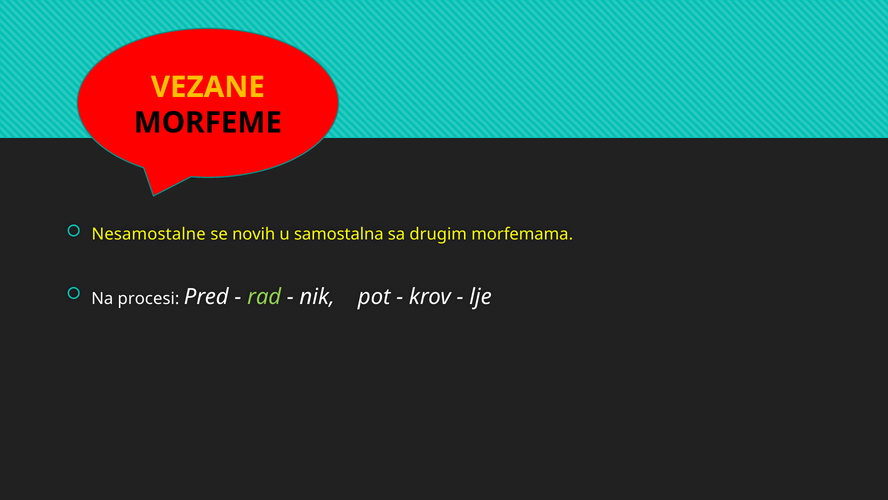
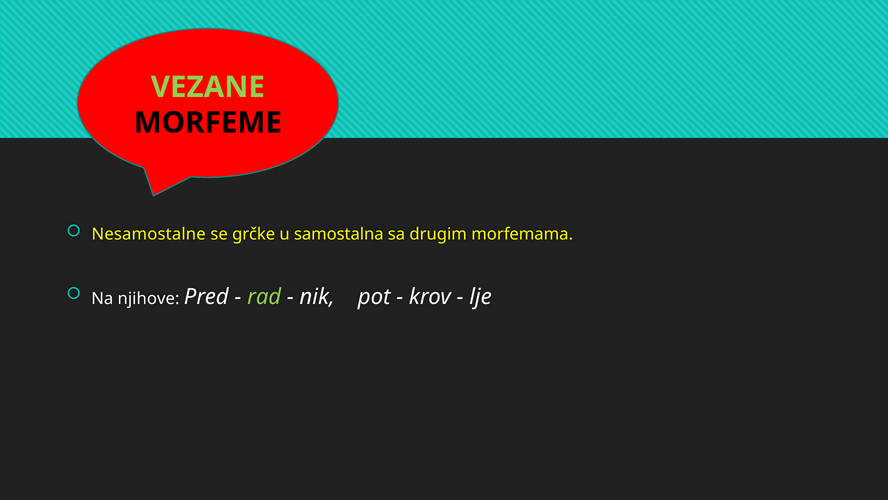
VEZANE colour: yellow -> light green
novih: novih -> grčke
procesi: procesi -> njihove
